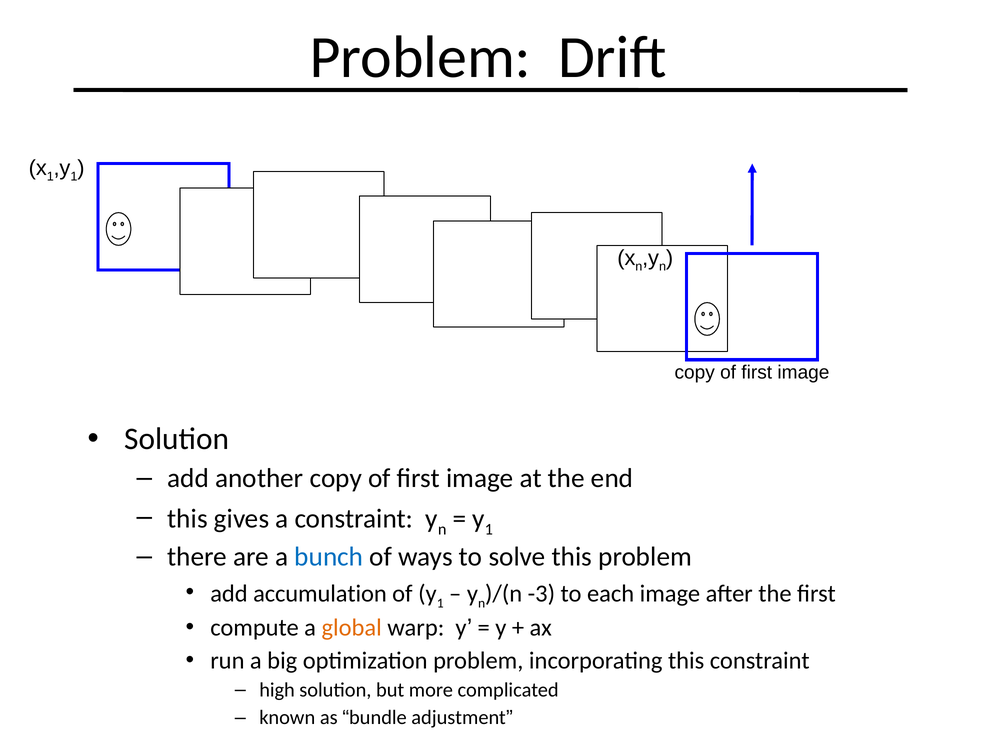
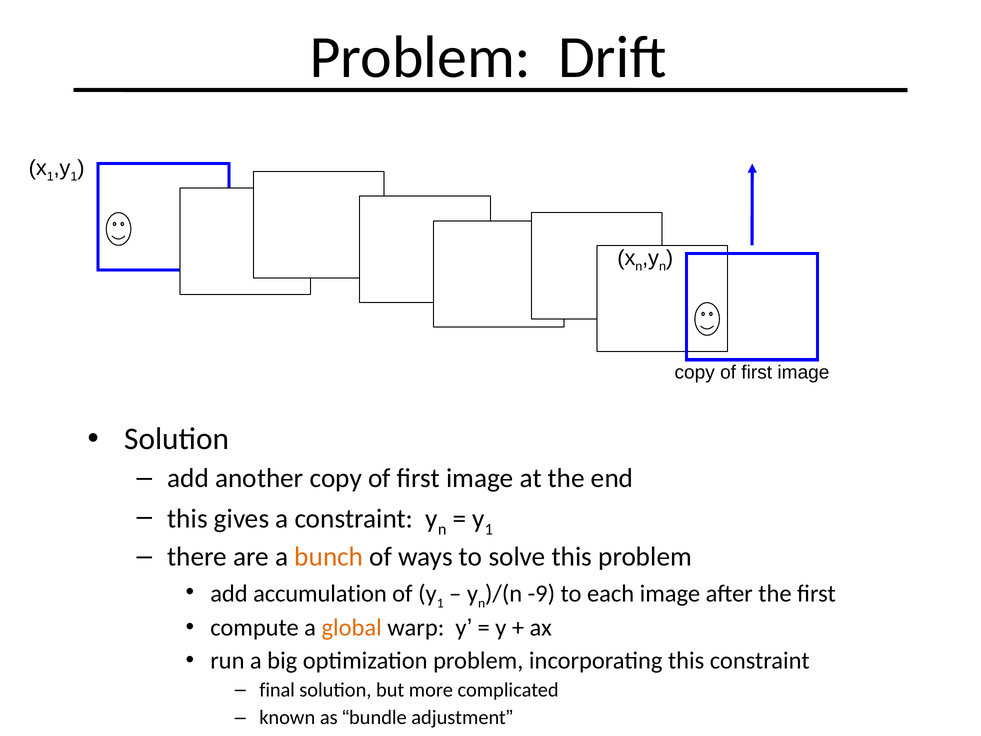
bunch colour: blue -> orange
-3: -3 -> -9
high: high -> final
